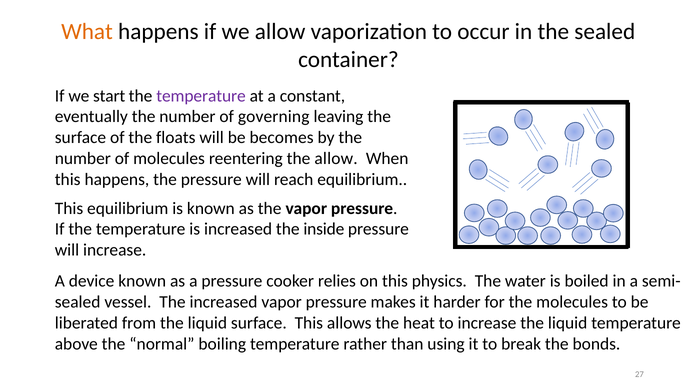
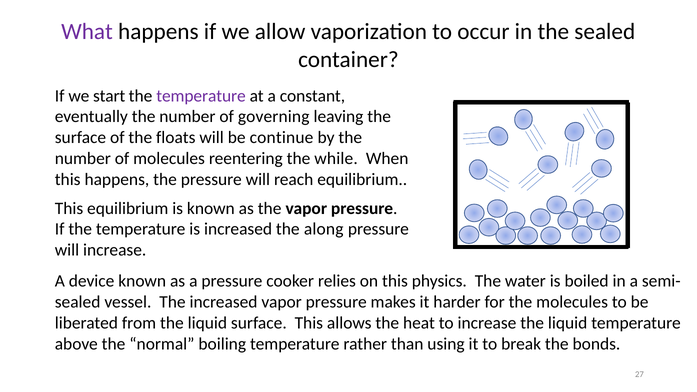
What colour: orange -> purple
becomes: becomes -> continue
the allow: allow -> while
inside: inside -> along
